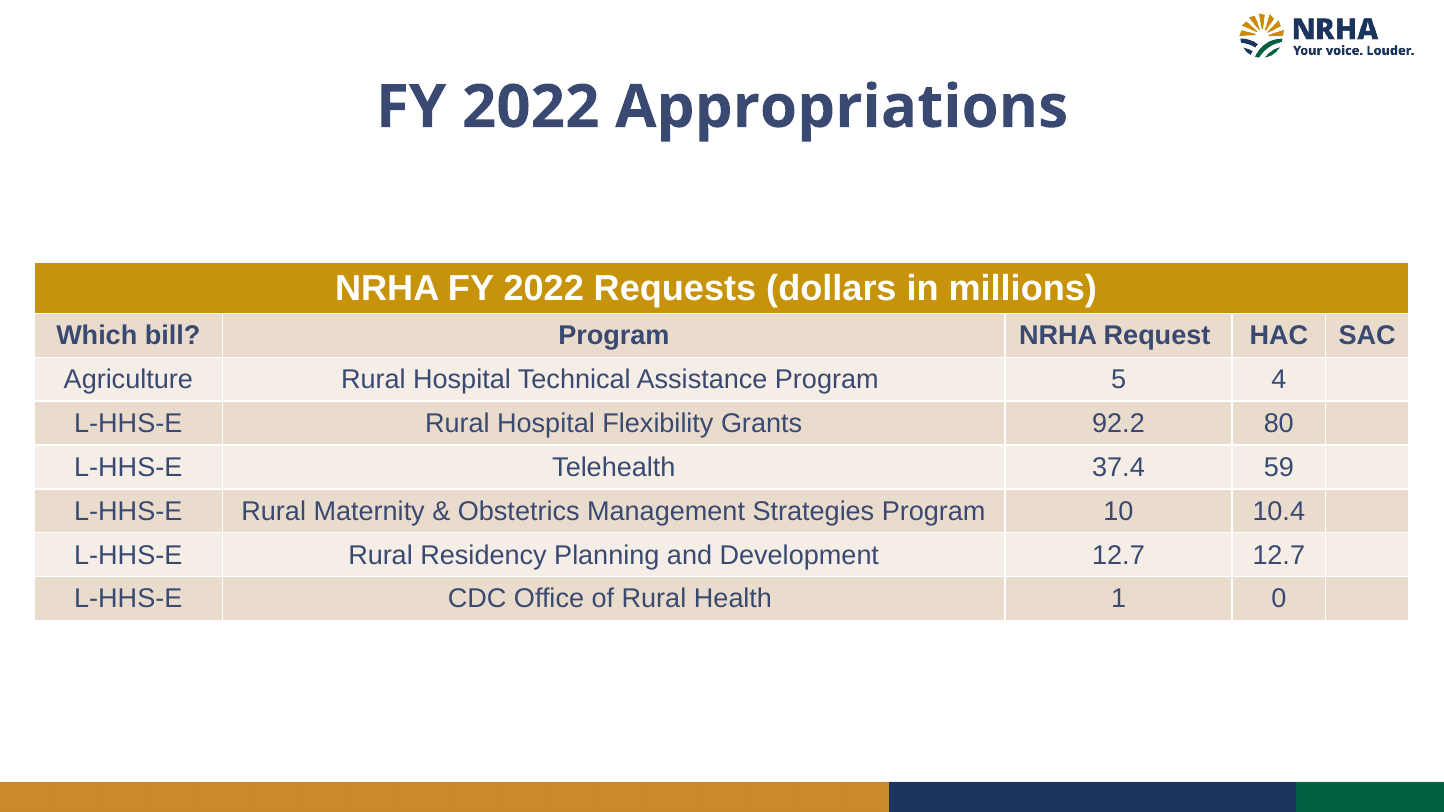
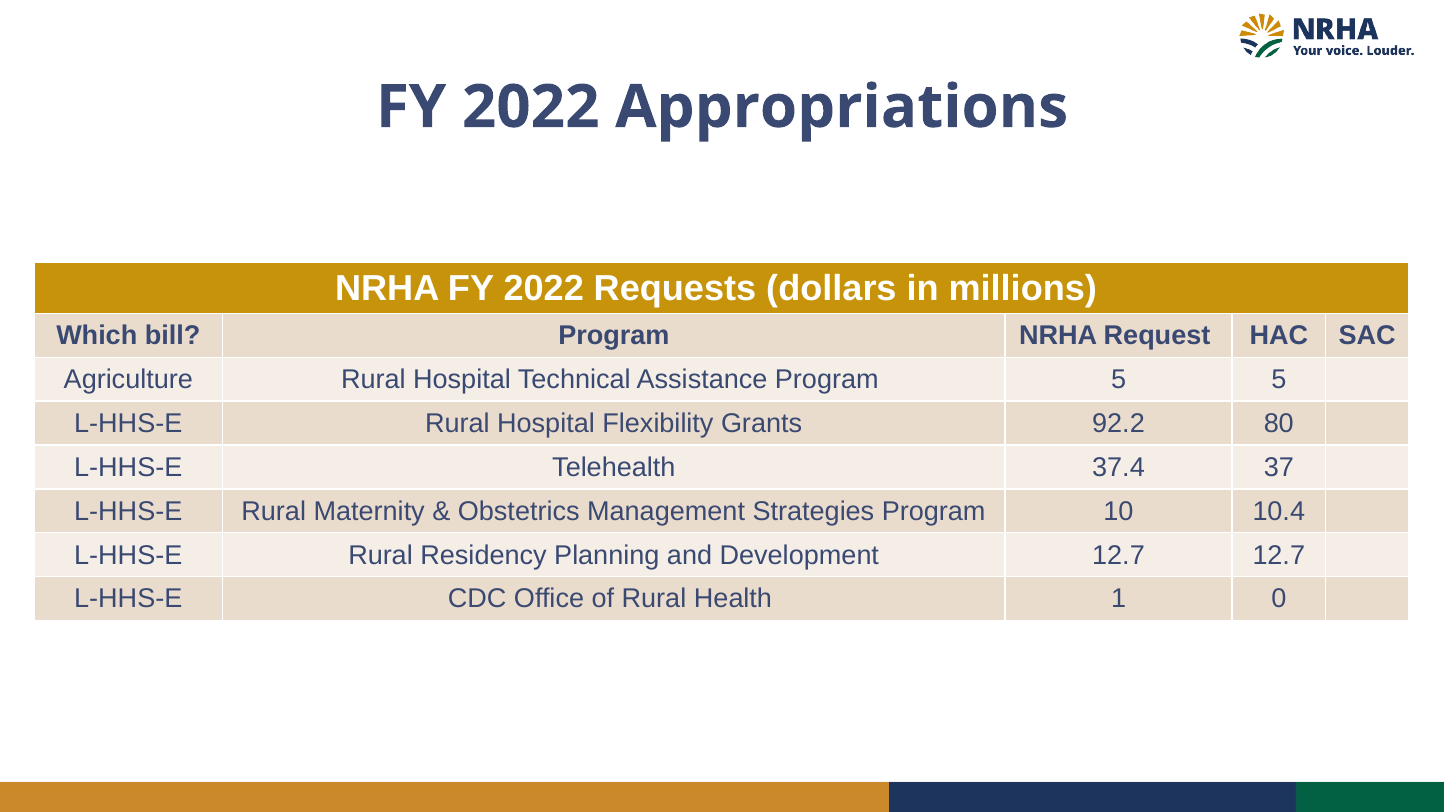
5 4: 4 -> 5
59: 59 -> 37
